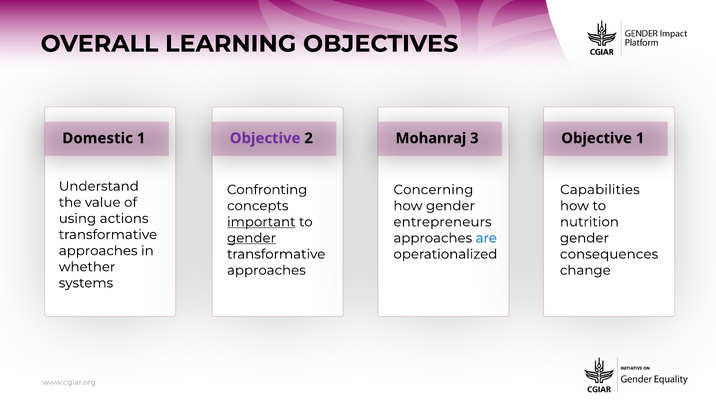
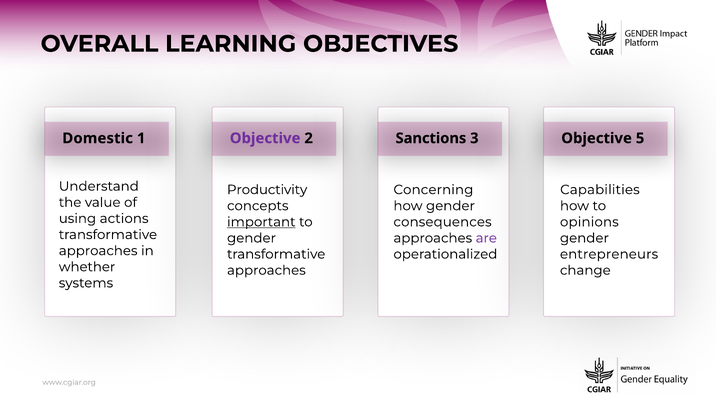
Mohanraj: Mohanraj -> Sanctions
Objective 1: 1 -> 5
Confronting: Confronting -> Productivity
entrepreneurs: entrepreneurs -> consequences
nutrition: nutrition -> opinions
gender at (251, 238) underline: present -> none
are colour: blue -> purple
consequences: consequences -> entrepreneurs
